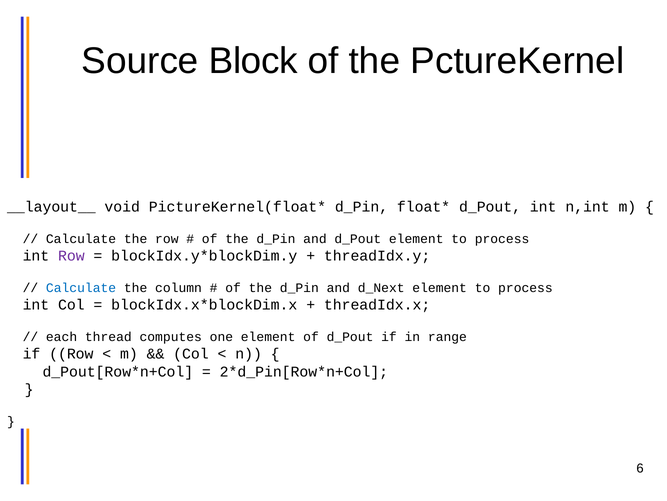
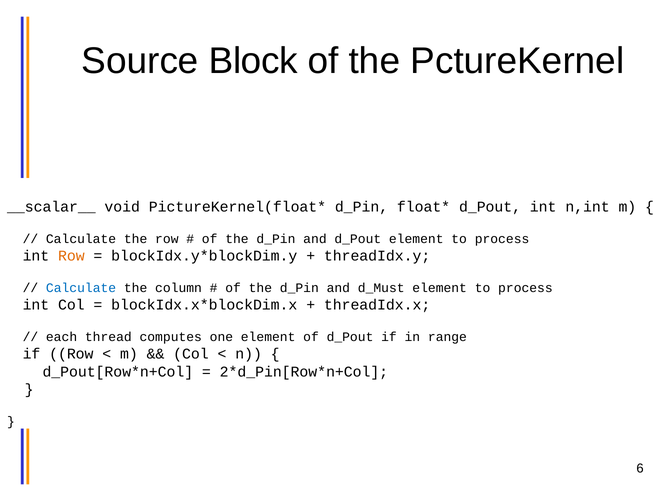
__layout__: __layout__ -> __scalar__
Row at (71, 256) colour: purple -> orange
d_Next: d_Next -> d_Must
